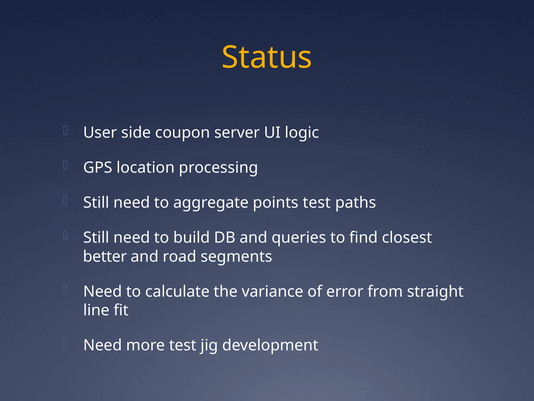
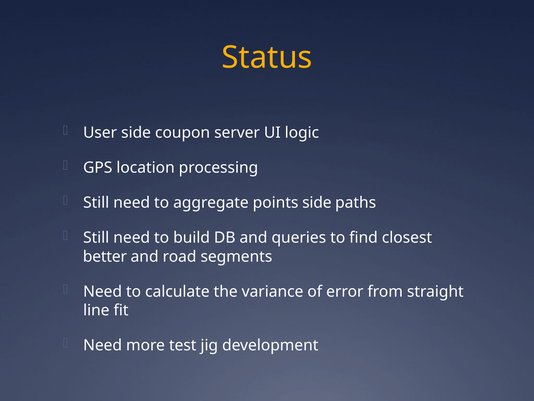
points test: test -> side
